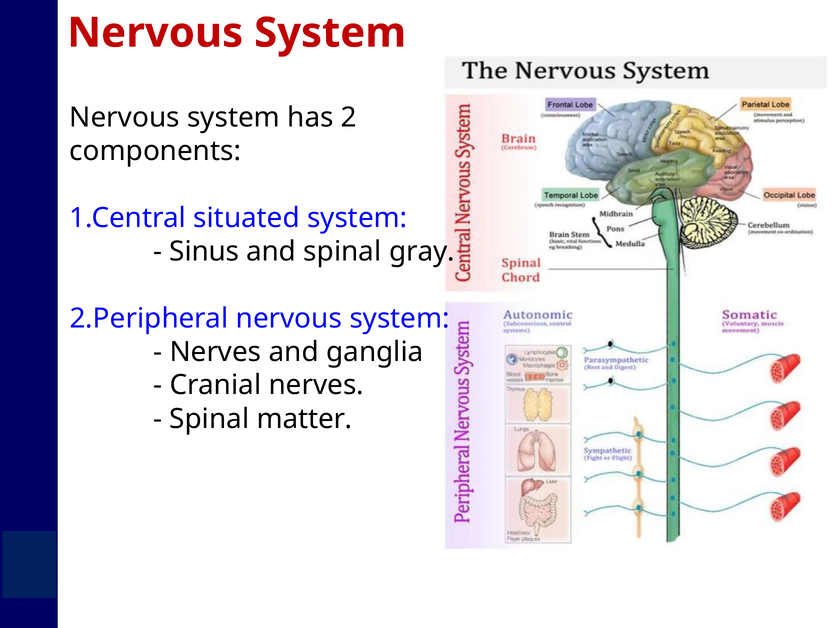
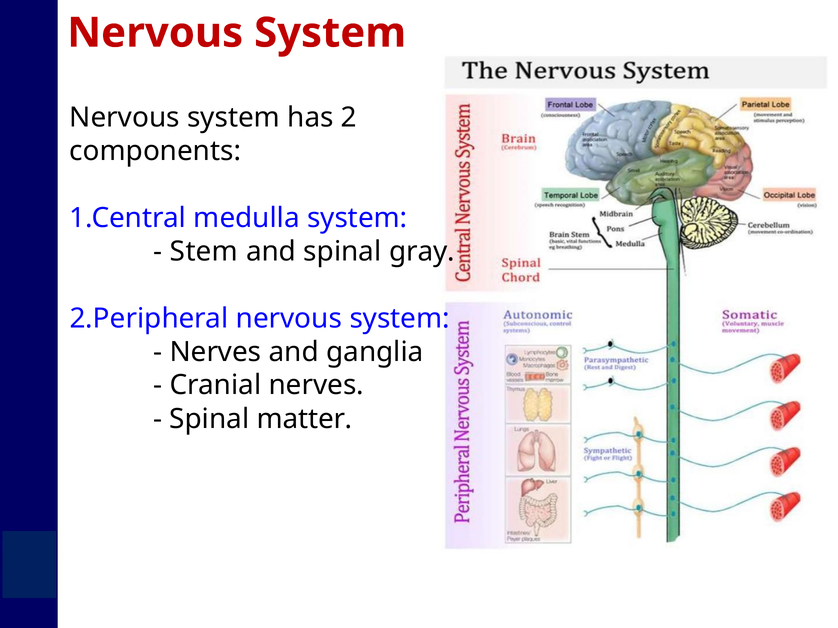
situated: situated -> medulla
Sinus: Sinus -> Stem
